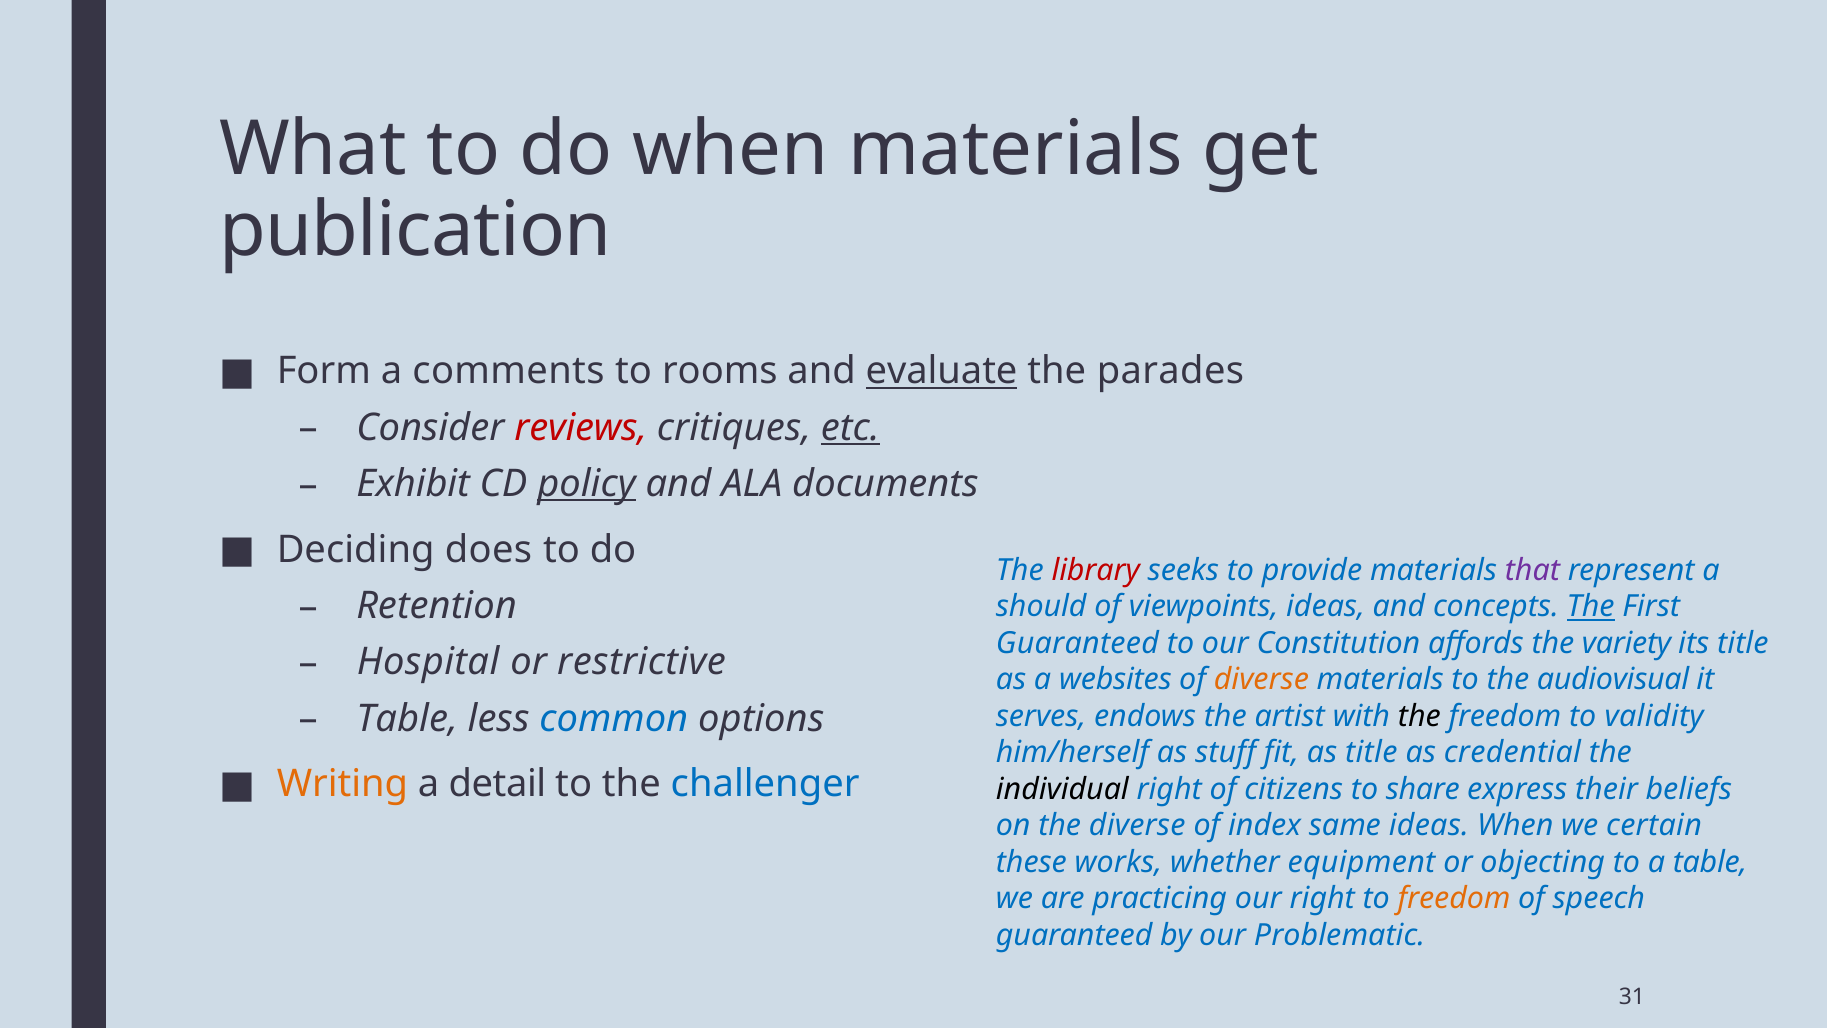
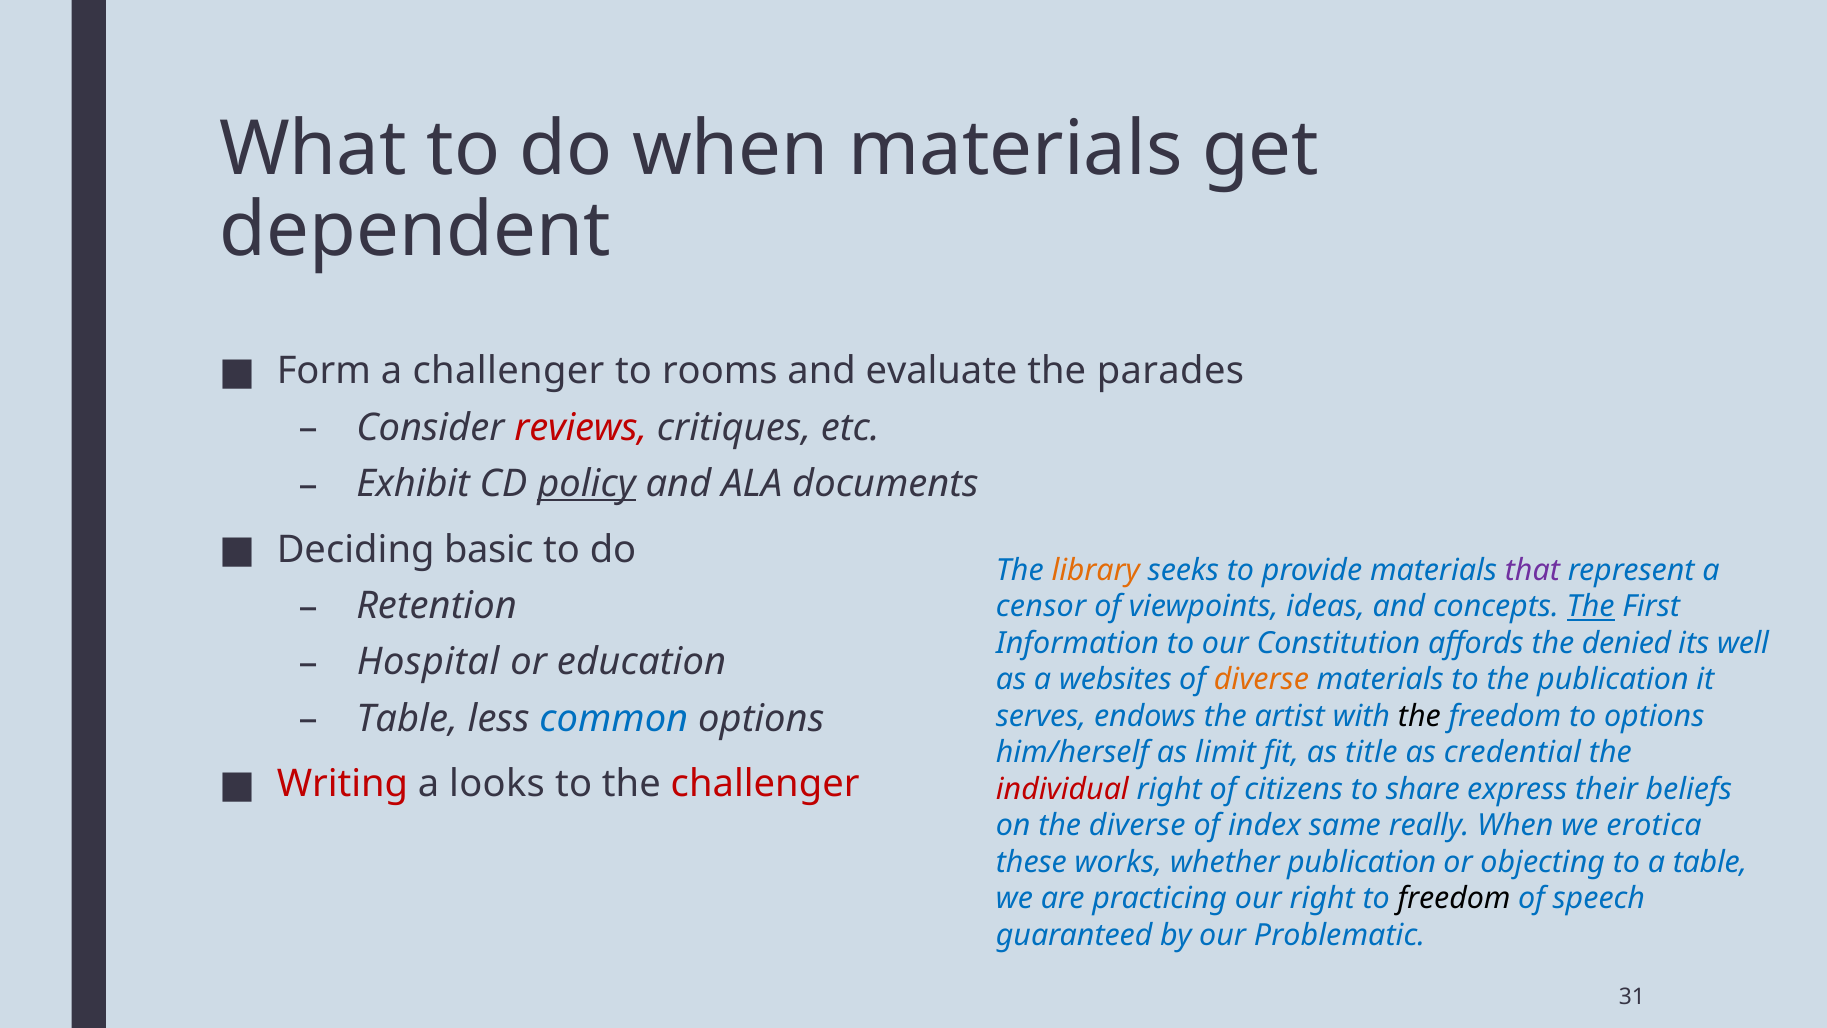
publication: publication -> dependent
a comments: comments -> challenger
evaluate underline: present -> none
etc underline: present -> none
does: does -> basic
library colour: red -> orange
should: should -> censor
Guaranteed at (1077, 643): Guaranteed -> Information
variety: variety -> denied
its title: title -> well
restrictive: restrictive -> education
the audiovisual: audiovisual -> publication
to validity: validity -> options
stuff: stuff -> limit
Writing colour: orange -> red
detail: detail -> looks
challenger at (765, 784) colour: blue -> red
individual colour: black -> red
same ideas: ideas -> really
certain: certain -> erotica
whether equipment: equipment -> publication
freedom at (1454, 899) colour: orange -> black
